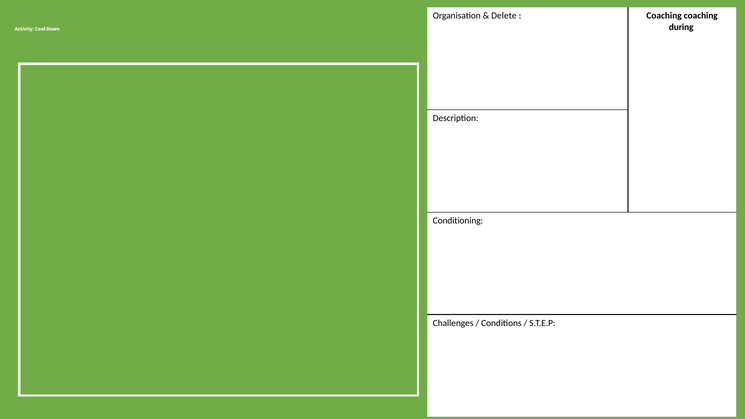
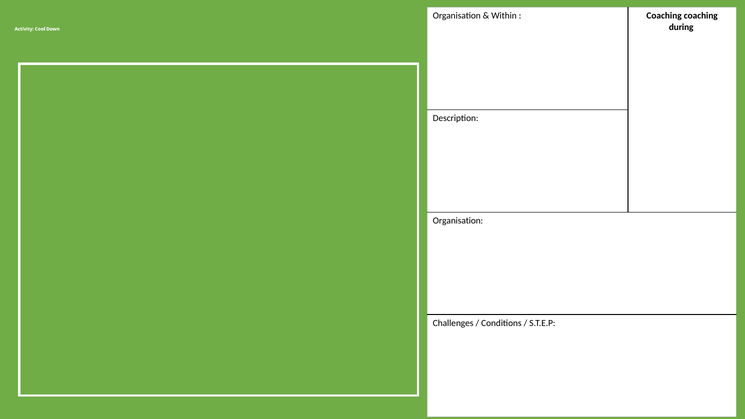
Delete: Delete -> Within
Conditioning at (458, 221): Conditioning -> Organisation
